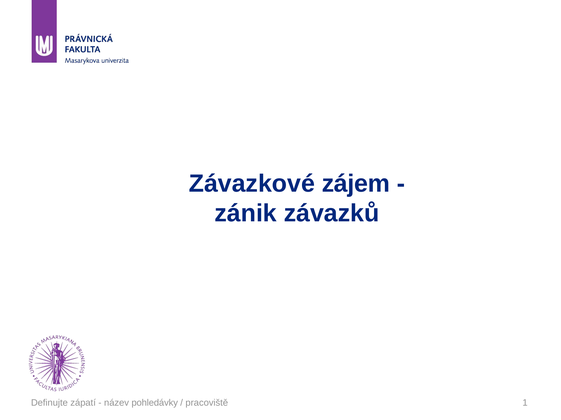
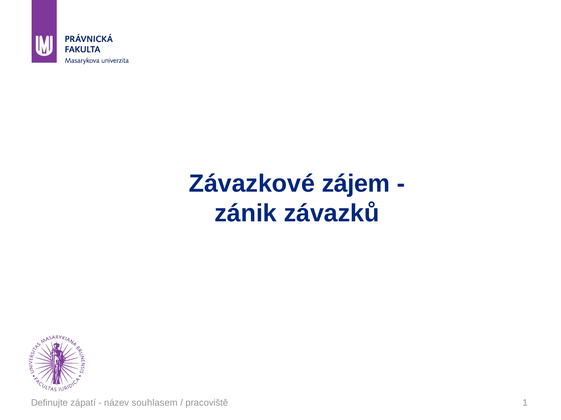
pohledávky: pohledávky -> souhlasem
